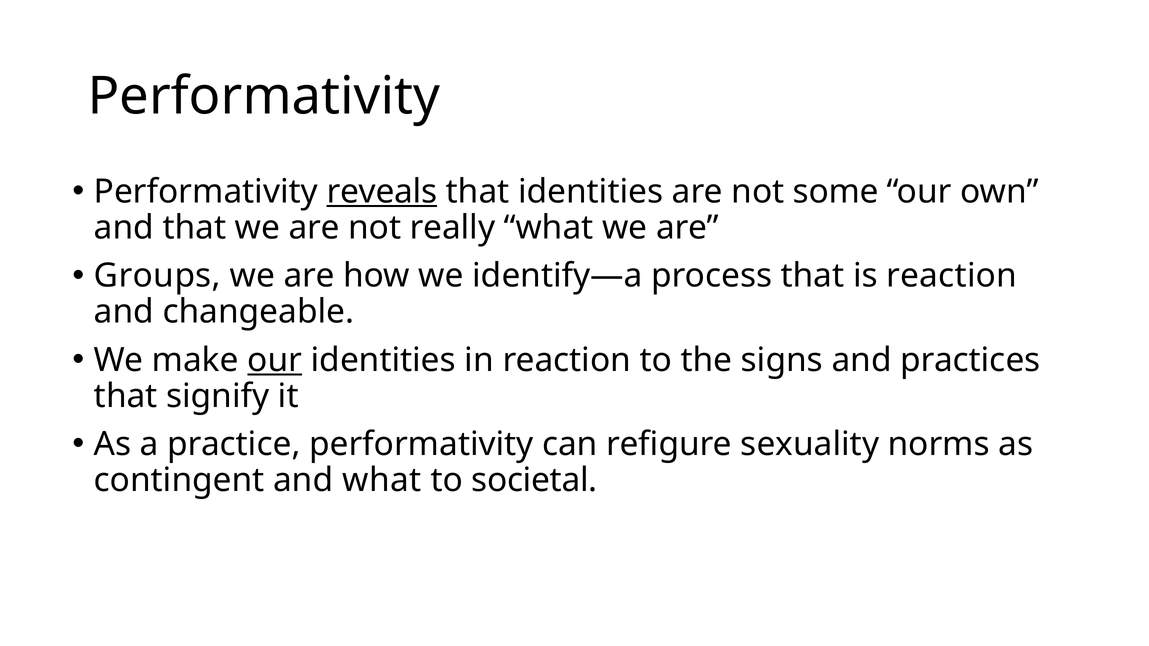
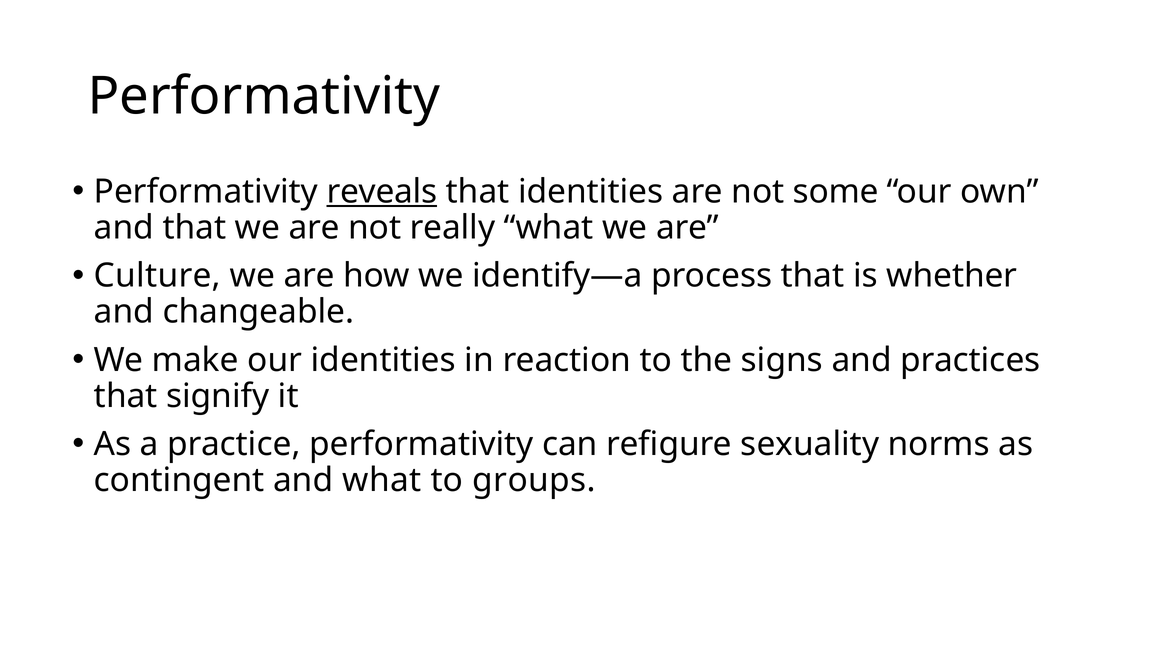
Groups: Groups -> Culture
is reaction: reaction -> whether
our at (275, 360) underline: present -> none
societal: societal -> groups
